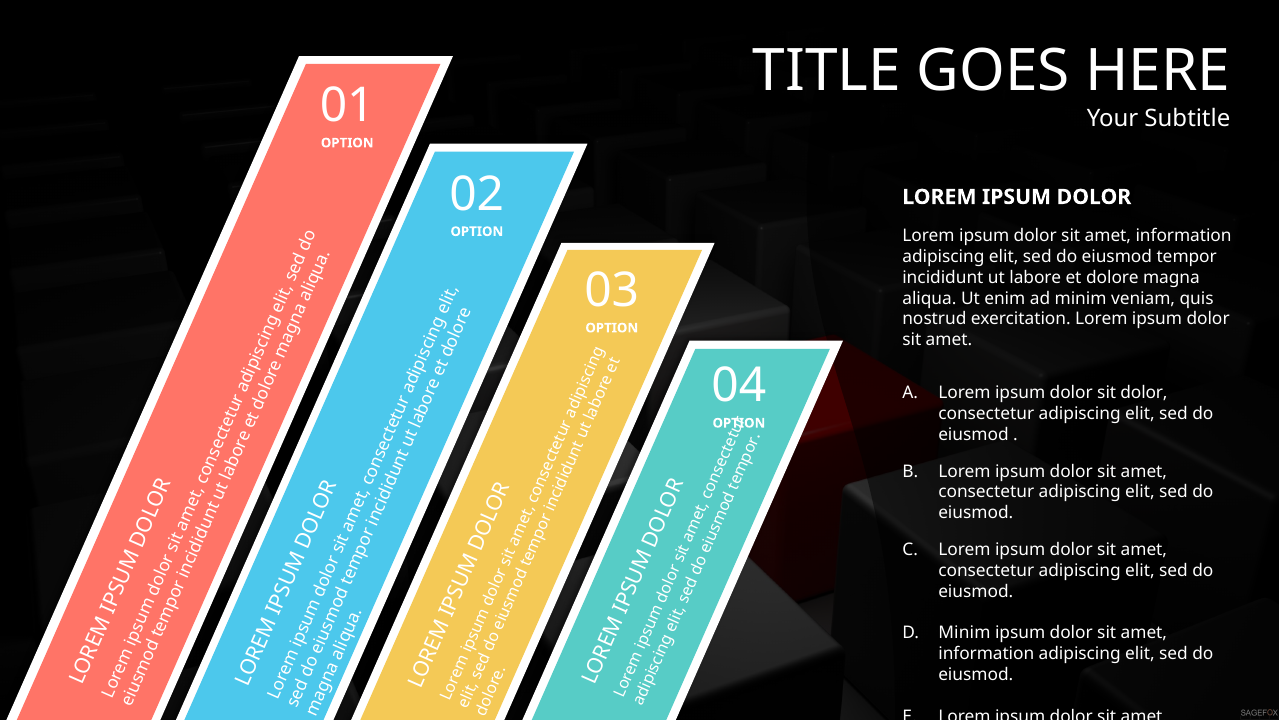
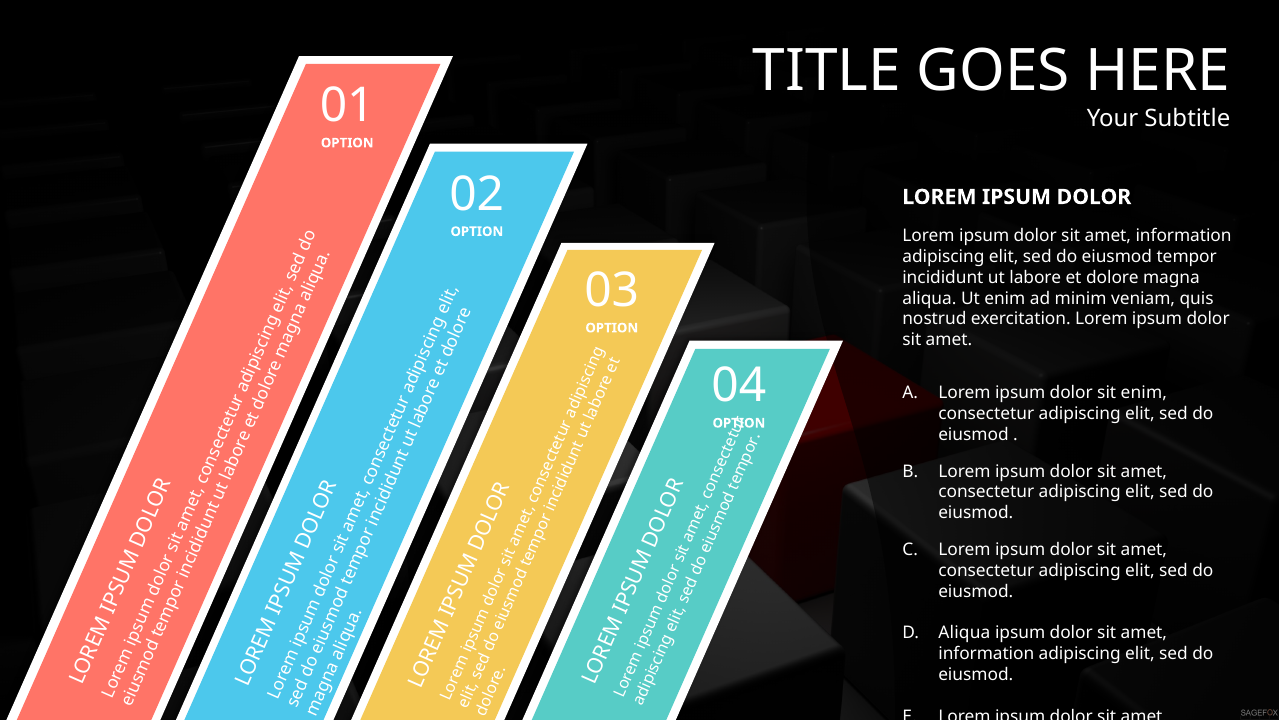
sit dolor: dolor -> enim
Minim at (964, 633): Minim -> Aliqua
